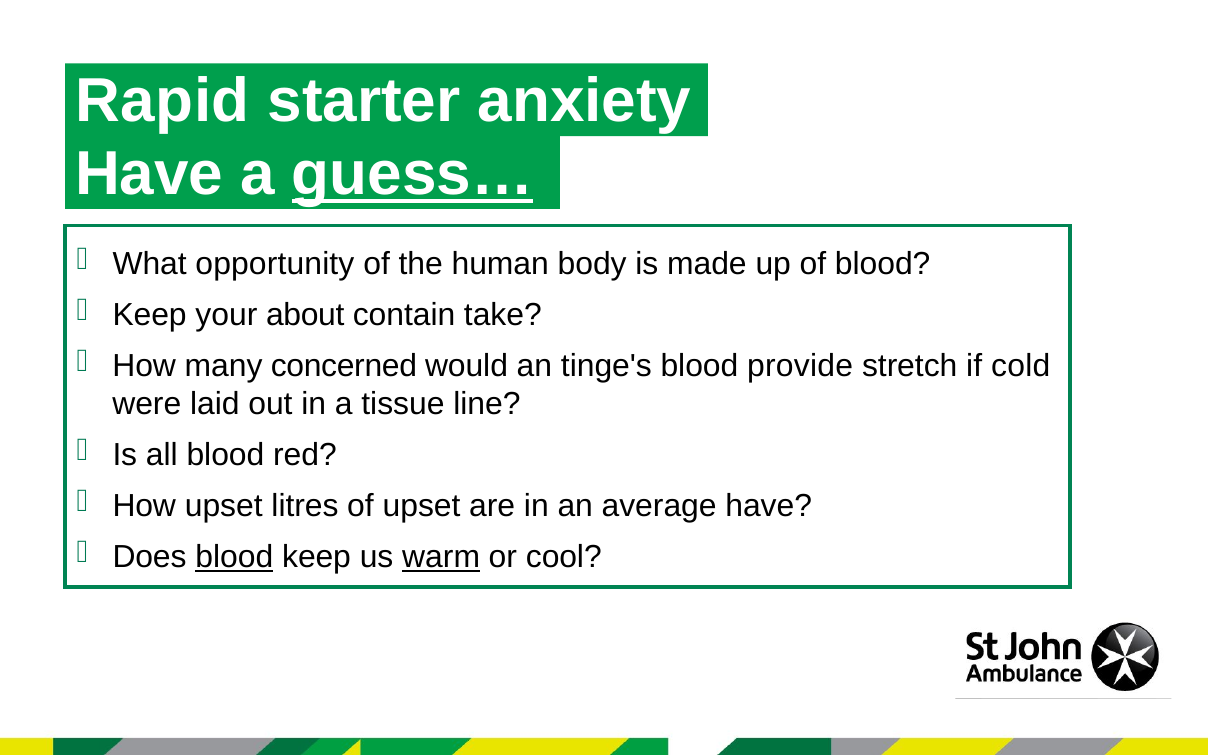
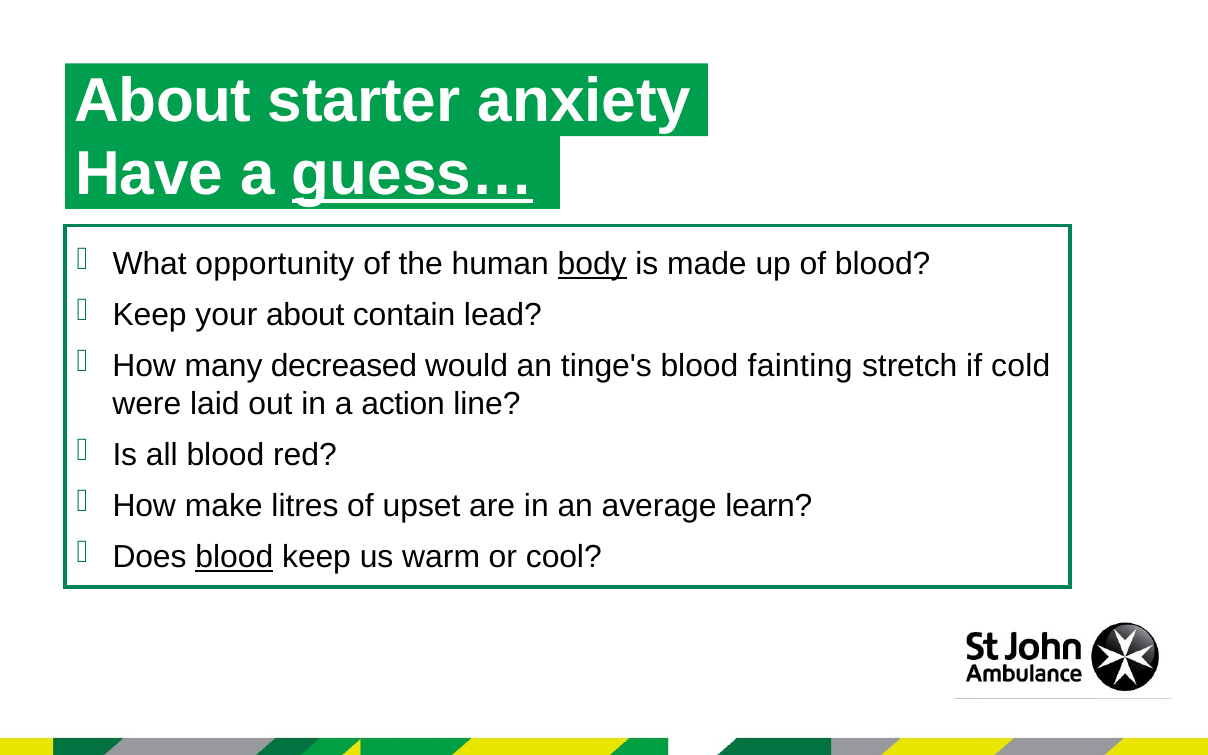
Rapid at (162, 101): Rapid -> About
body underline: none -> present
take: take -> lead
concerned: concerned -> decreased
provide: provide -> fainting
tissue: tissue -> action
How upset: upset -> make
average have: have -> learn
warm underline: present -> none
